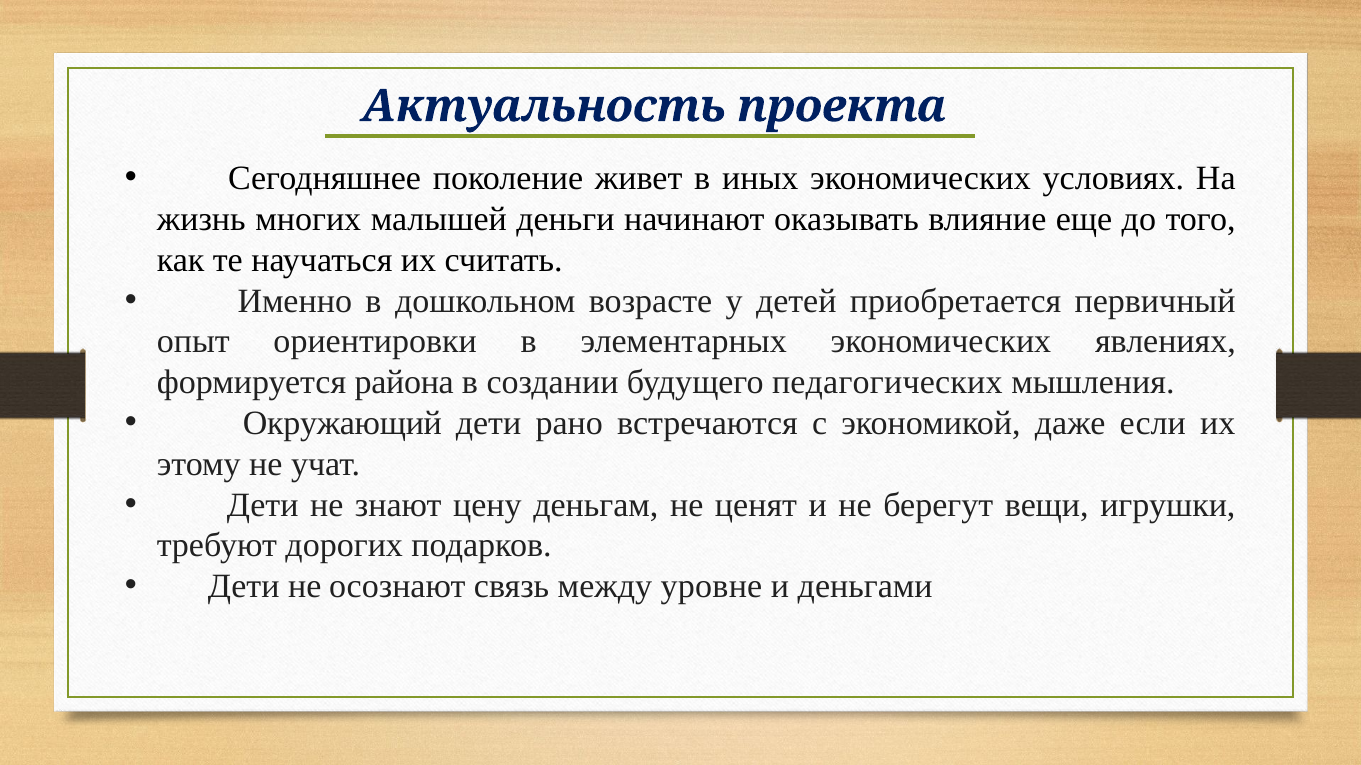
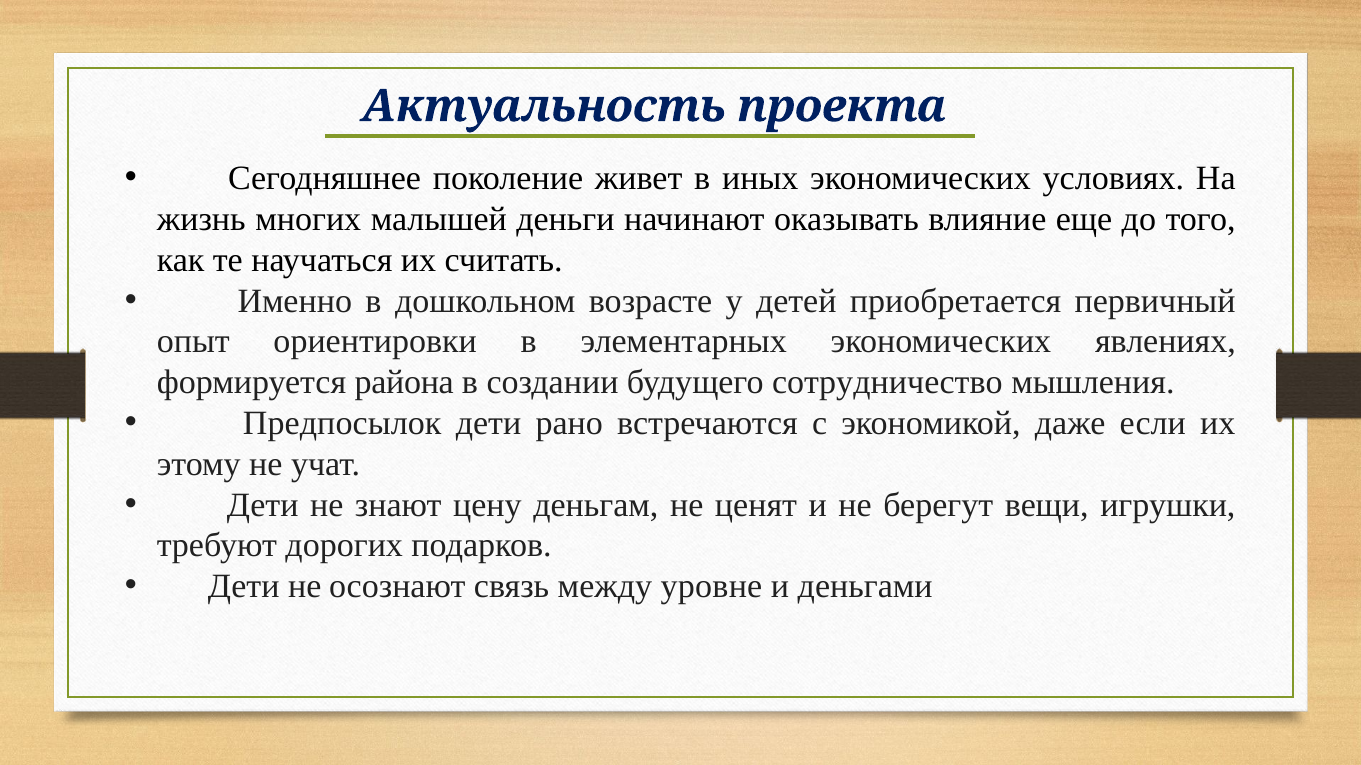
педагогических: педагогических -> сотрудничество
Окружающий: Окружающий -> Предпосылок
